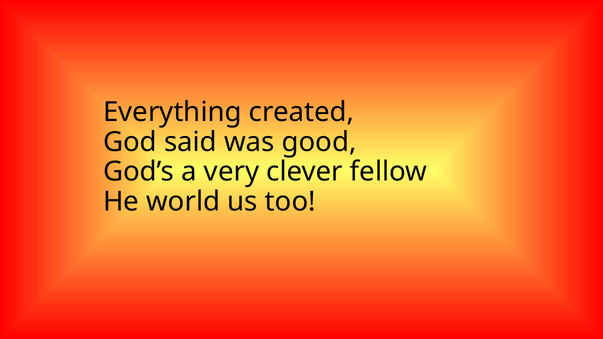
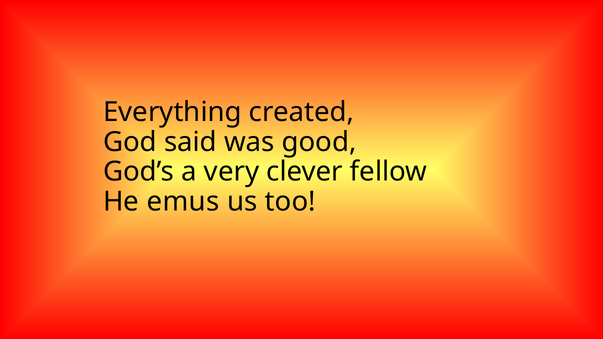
world: world -> emus
